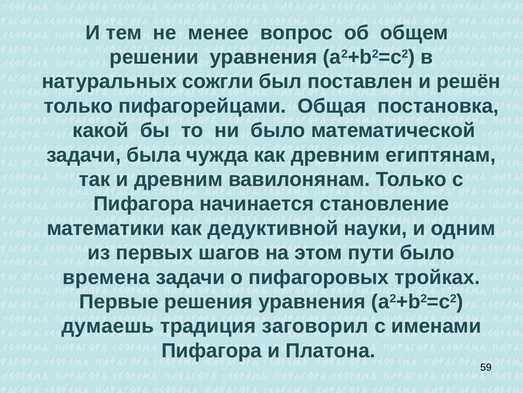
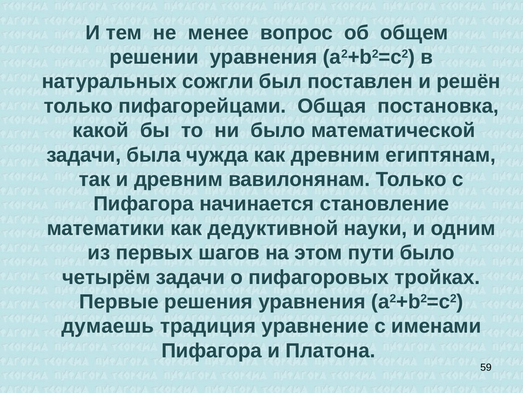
времена: времена -> четырём
заговорил: заговорил -> уравнение
